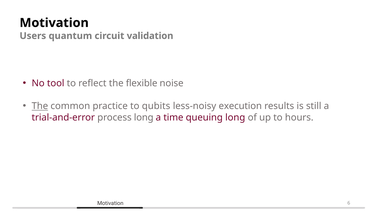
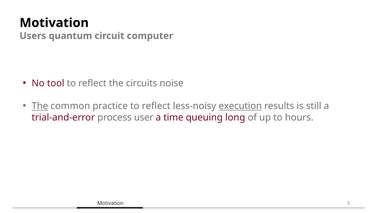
validation: validation -> computer
flexible: flexible -> circuits
practice to qubits: qubits -> reflect
execution underline: none -> present
process long: long -> user
